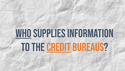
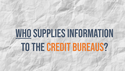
credit underline: present -> none
